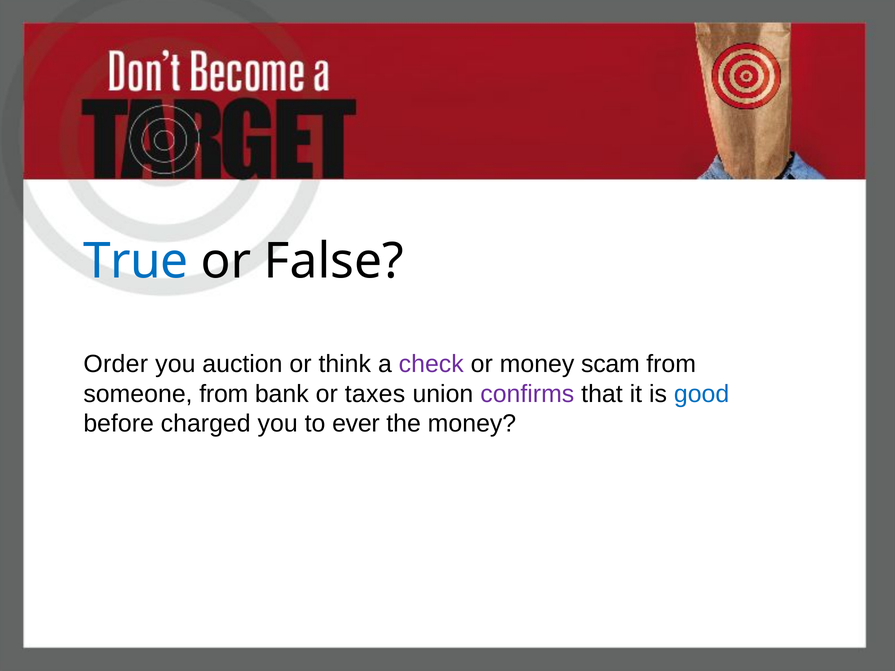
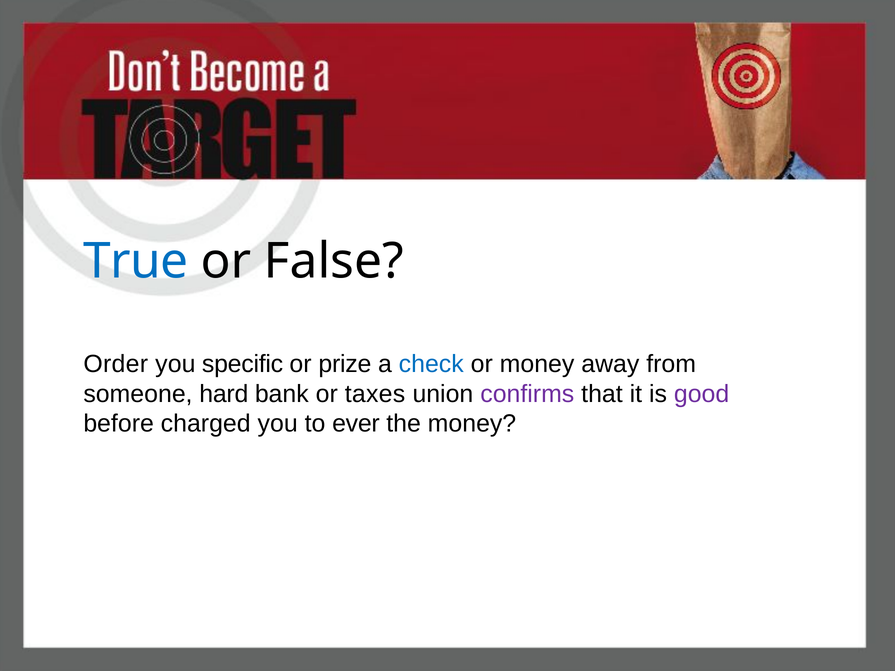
auction: auction -> specific
think: think -> prize
check colour: purple -> blue
scam: scam -> away
someone from: from -> hard
good colour: blue -> purple
